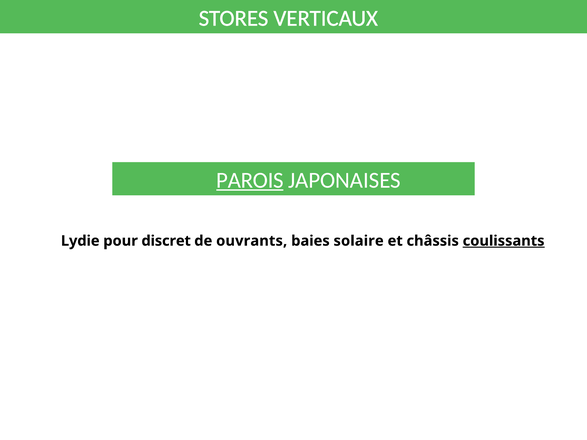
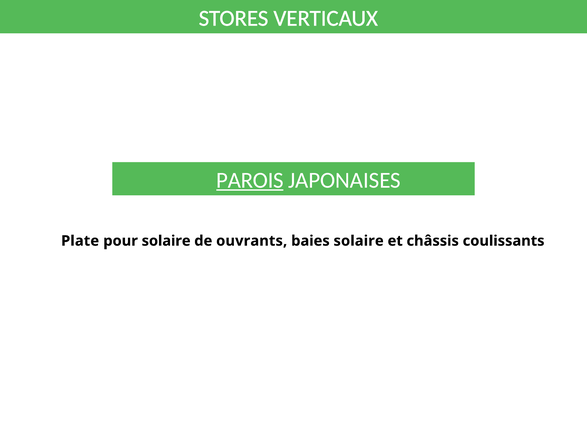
Lydie: Lydie -> Plate
pour discret: discret -> solaire
coulissants underline: present -> none
